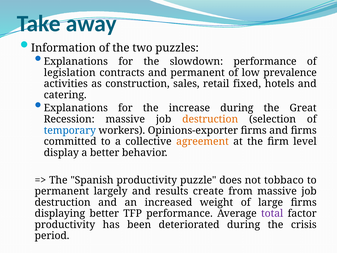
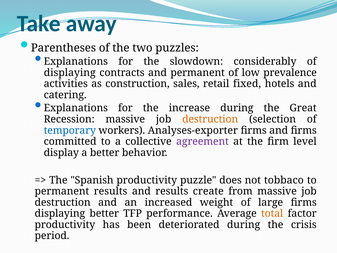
Information: Information -> Parentheses
slowdown performance: performance -> considerably
legislation at (70, 73): legislation -> displaying
Opinions-exporter: Opinions-exporter -> Analyses-exporter
agreement colour: orange -> purple
permanent largely: largely -> results
total colour: purple -> orange
